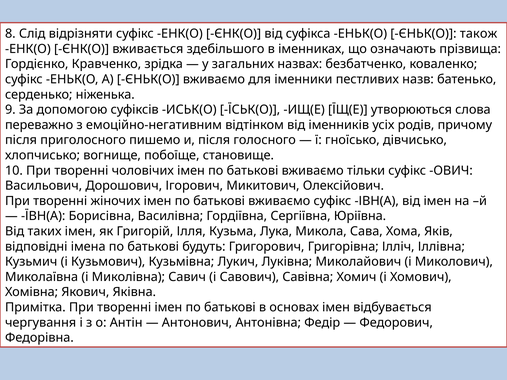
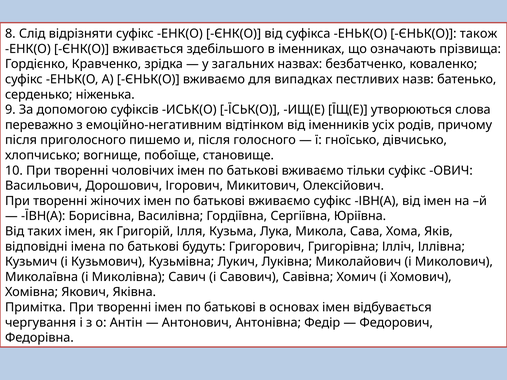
іменники: іменники -> випадках
